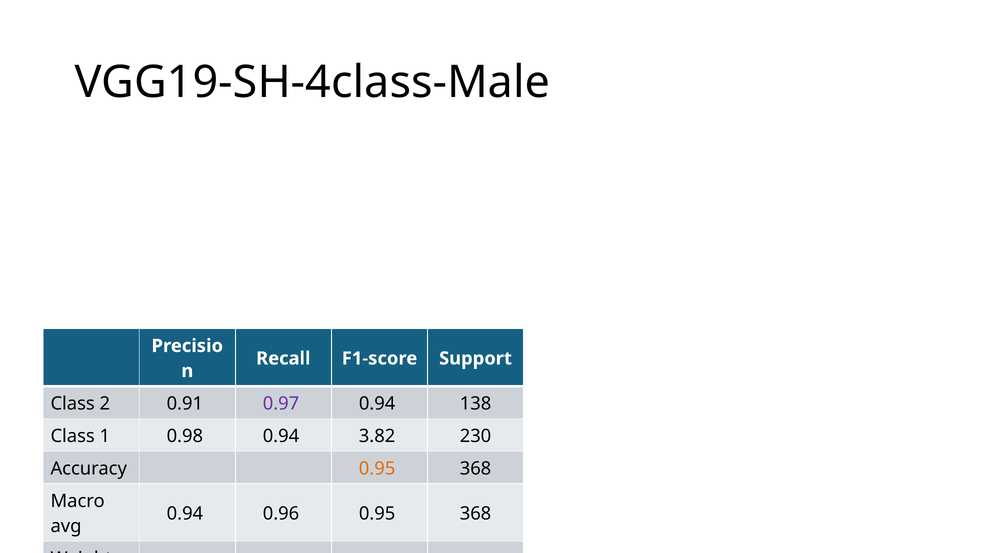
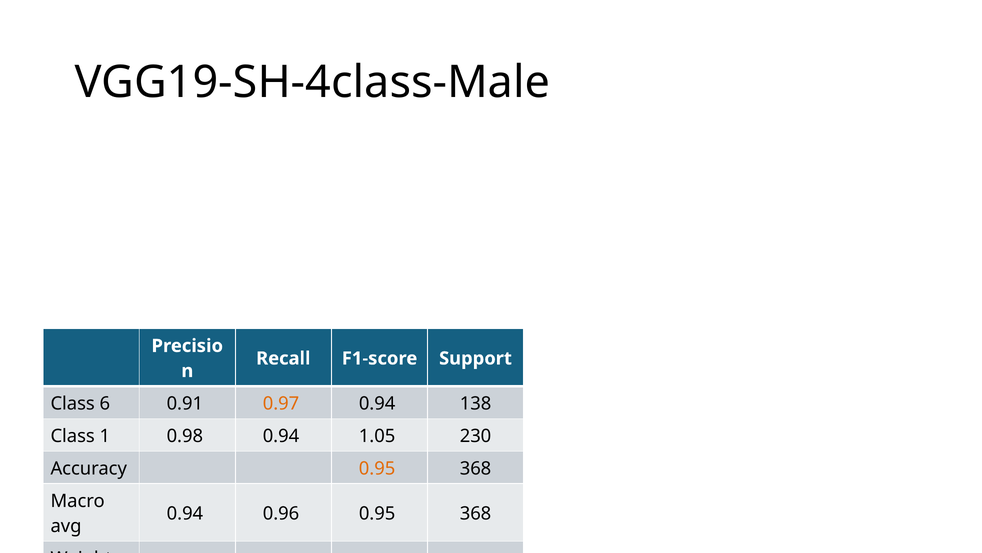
2: 2 -> 6
0.97 colour: purple -> orange
3.82: 3.82 -> 1.05
